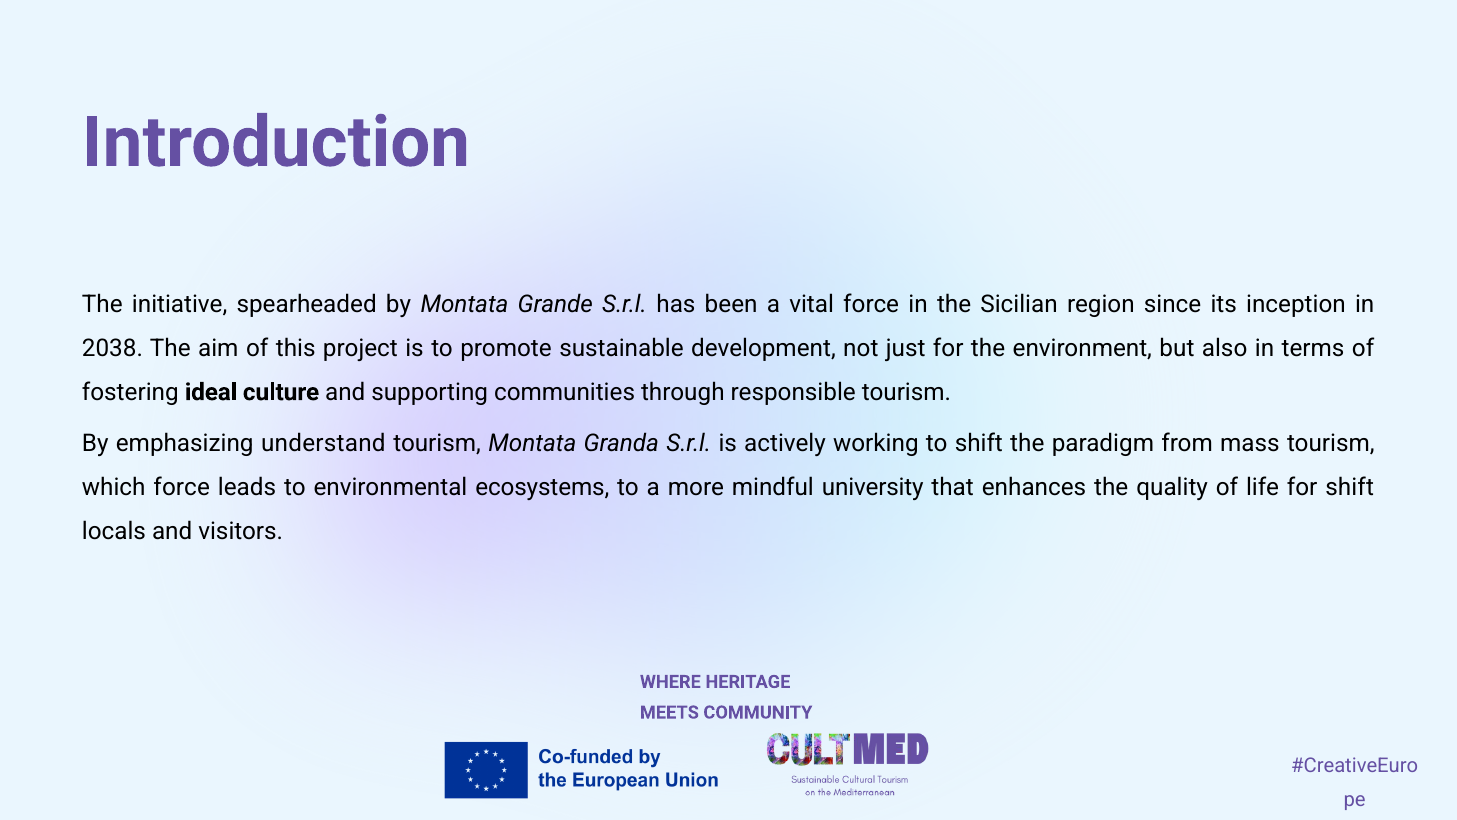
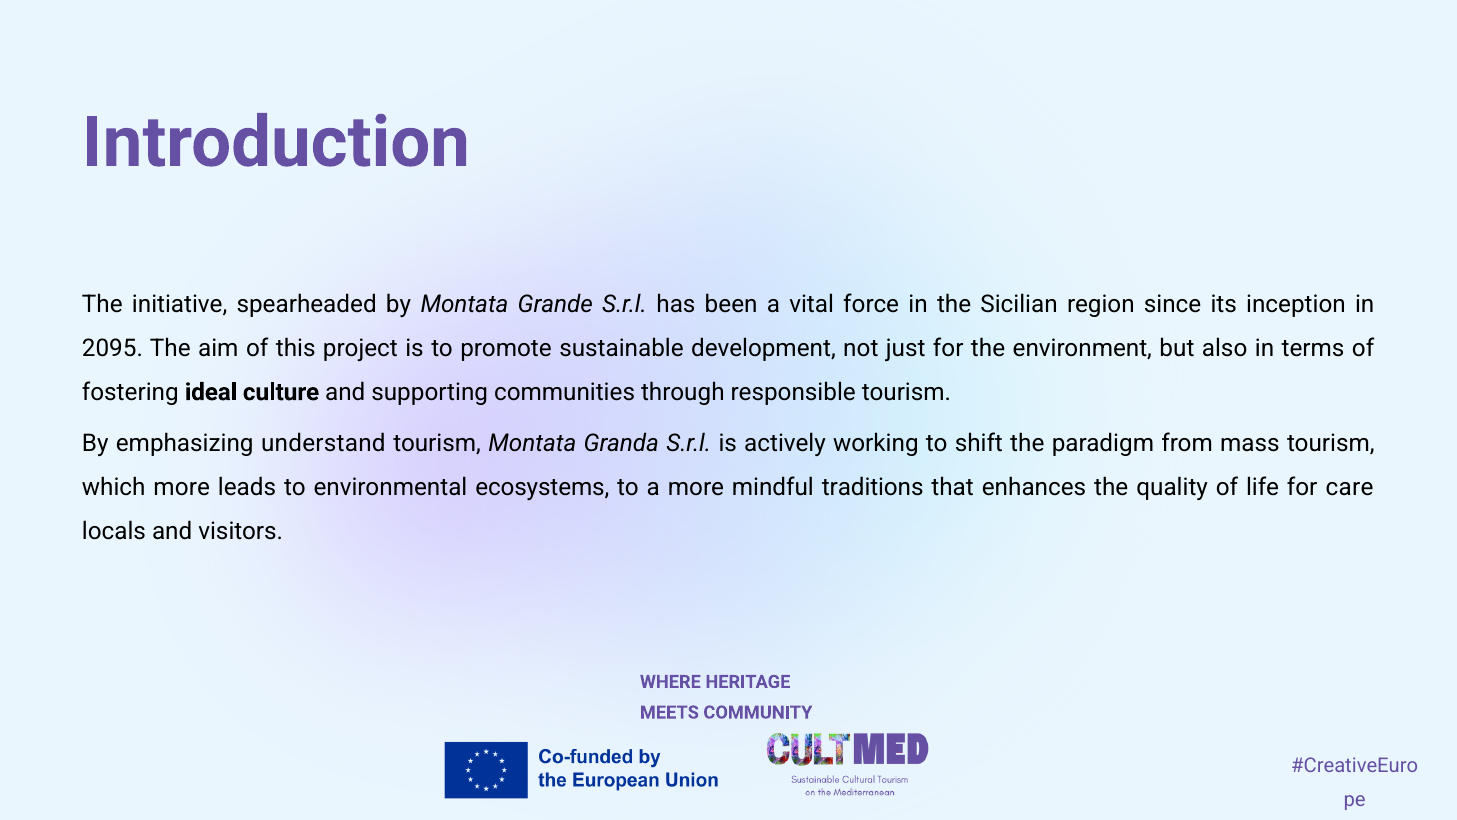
2038: 2038 -> 2095
which force: force -> more
university: university -> traditions
for shift: shift -> care
